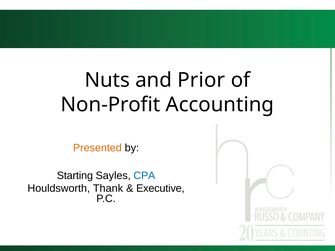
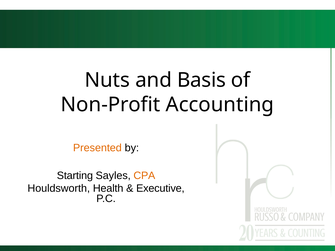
Prior: Prior -> Basis
CPA colour: blue -> orange
Thank: Thank -> Health
